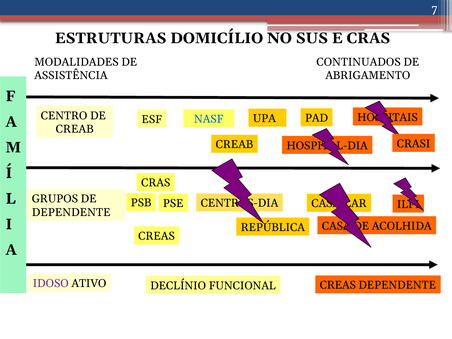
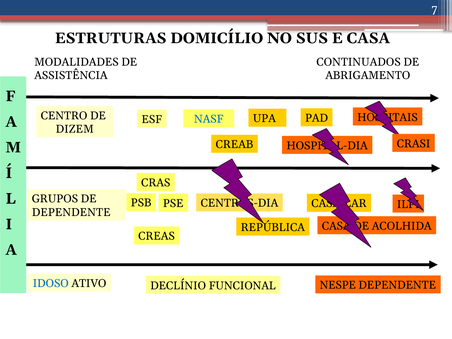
E CRAS: CRAS -> CASA
CREAB at (75, 129): CREAB -> DIZEM
IDOSO colour: purple -> blue
FUNCIONAL CREAS: CREAS -> NESPE
